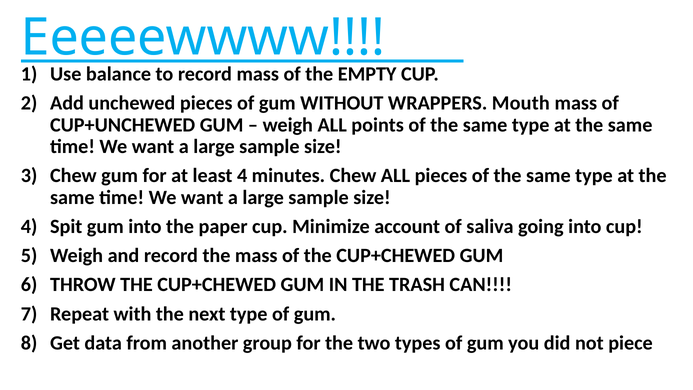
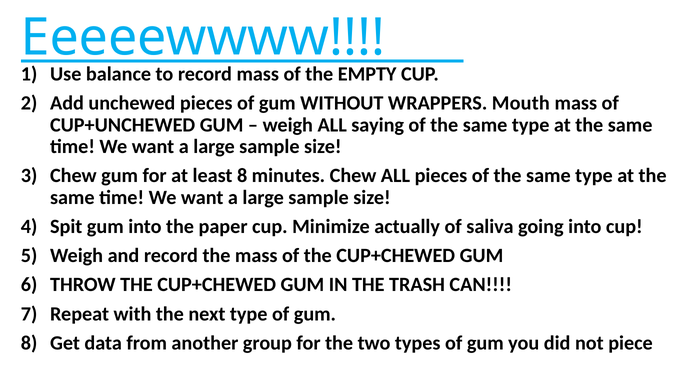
points: points -> saying
least 4: 4 -> 8
account: account -> actually
